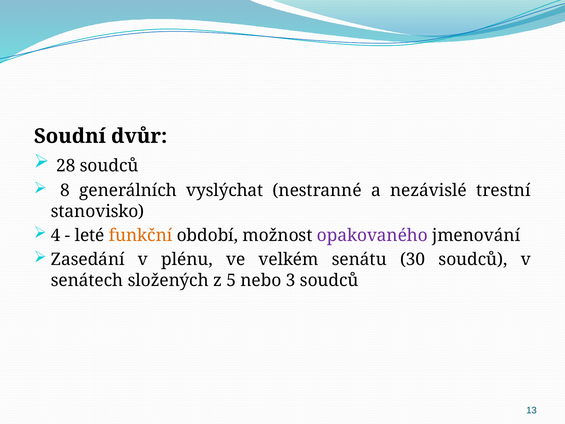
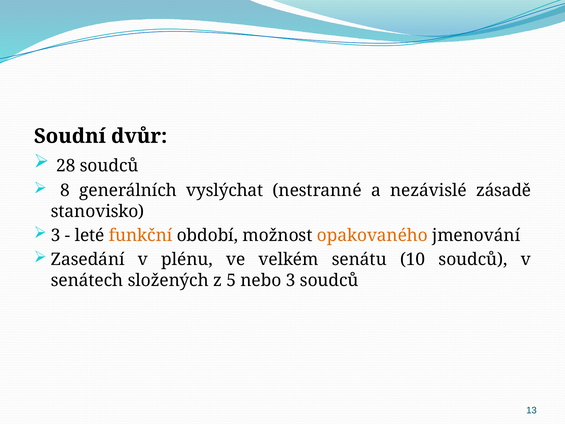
trestní: trestní -> zásadě
4 at (56, 235): 4 -> 3
opakovaného colour: purple -> orange
30: 30 -> 10
